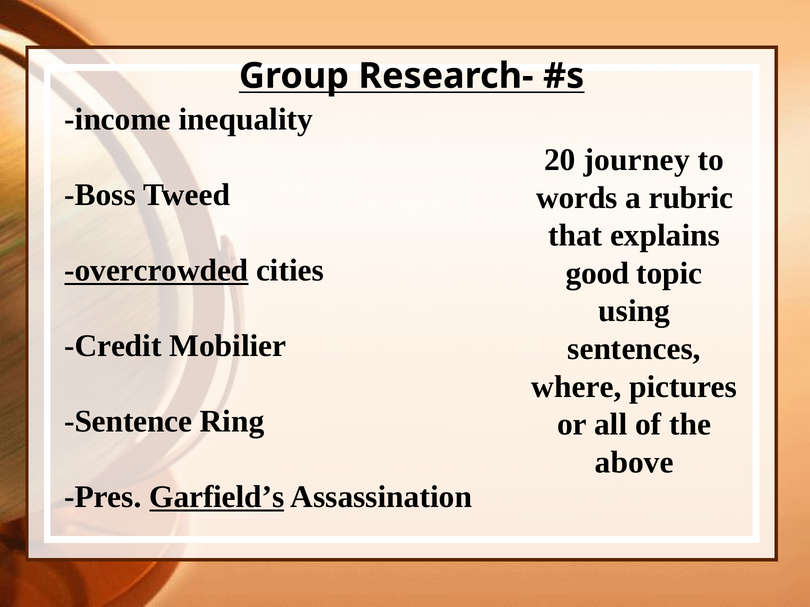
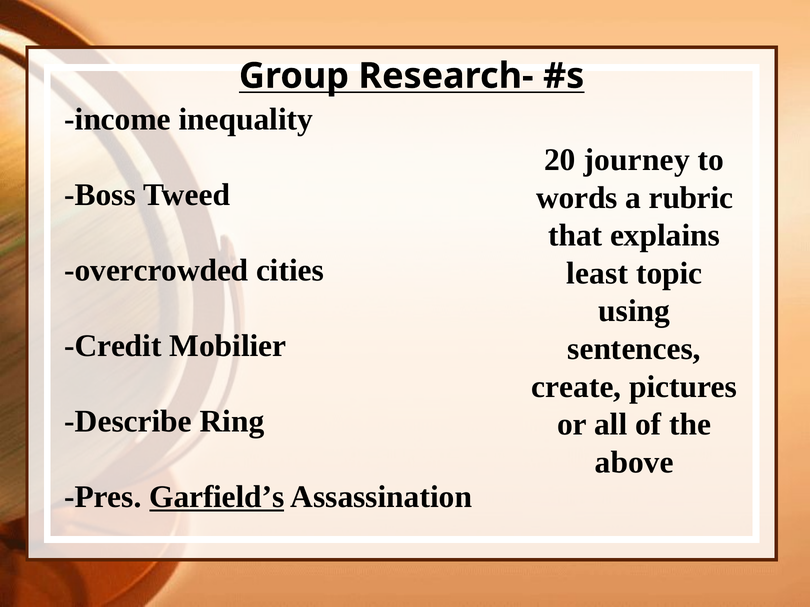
overcrowded underline: present -> none
good: good -> least
where: where -> create
Sentence: Sentence -> Describe
